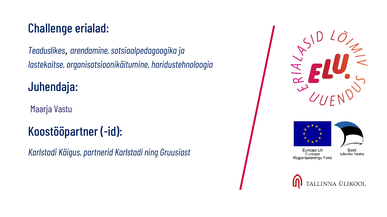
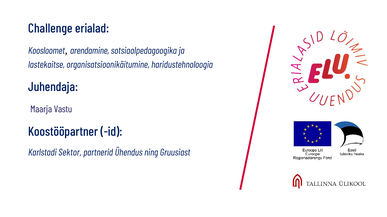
Teaduslikes: Teaduslikes -> Koosloomet
Käigus: Käigus -> Sektor
partnerid Karlstadi: Karlstadi -> Ühendus
